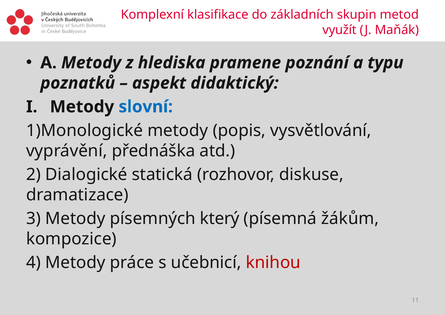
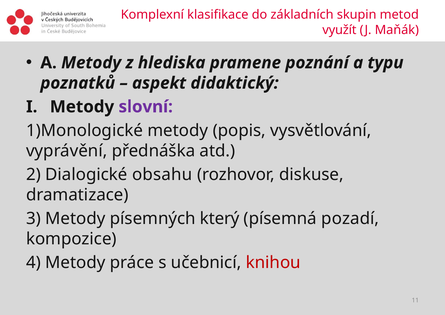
slovní colour: blue -> purple
statická: statická -> obsahu
žákům: žákům -> pozadí
